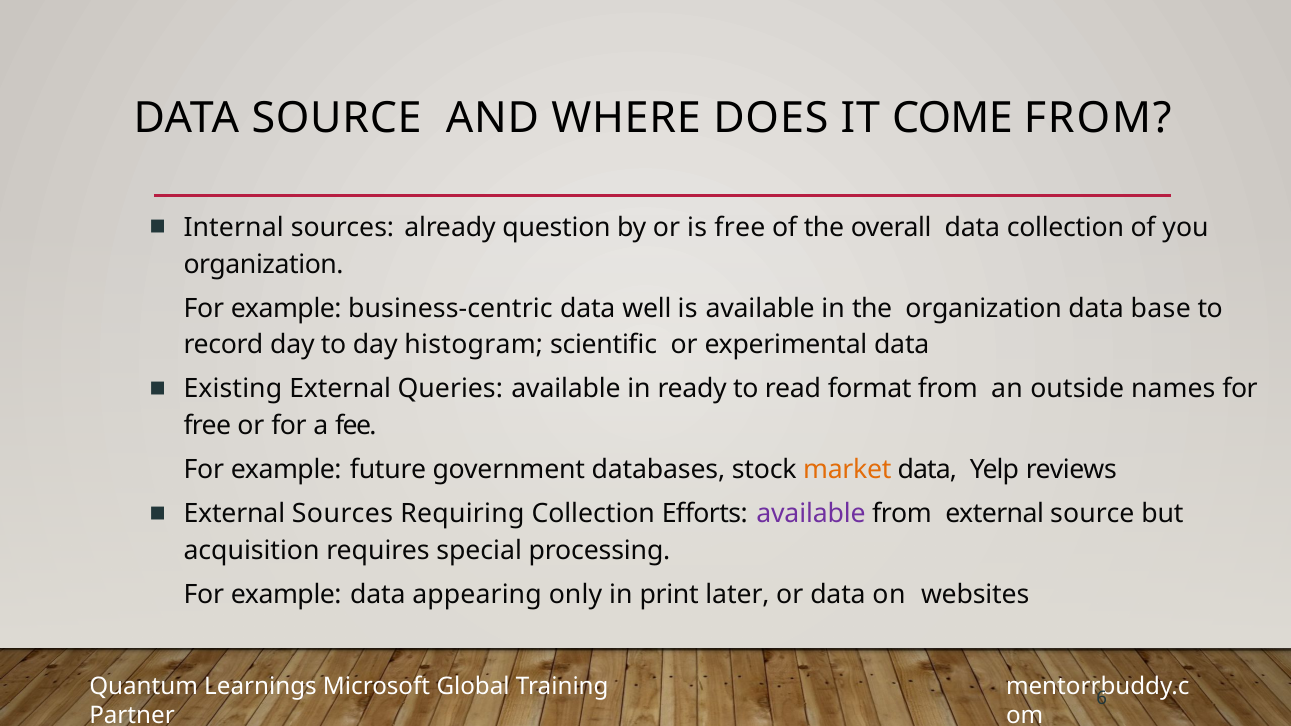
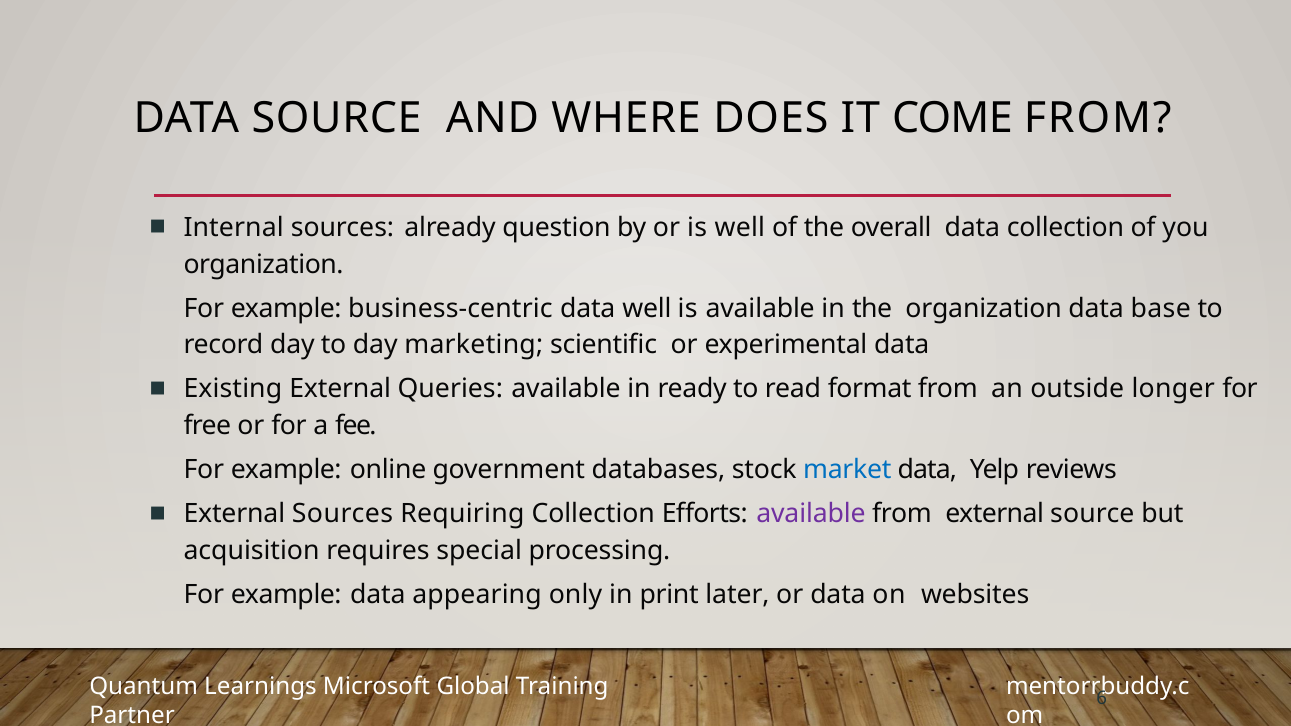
is free: free -> well
histogram: histogram -> marketing
names: names -> longer
future: future -> online
market colour: orange -> blue
